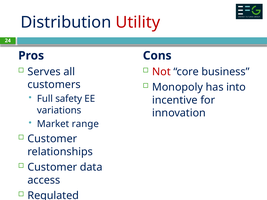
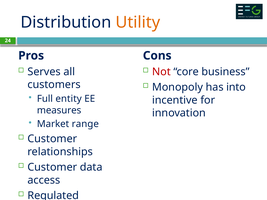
Utility colour: red -> orange
safety: safety -> entity
variations: variations -> measures
